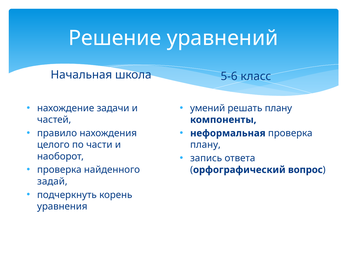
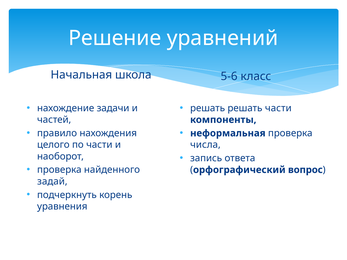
умений at (208, 108): умений -> решать
решать плану: плану -> части
плану at (205, 145): плану -> числа
